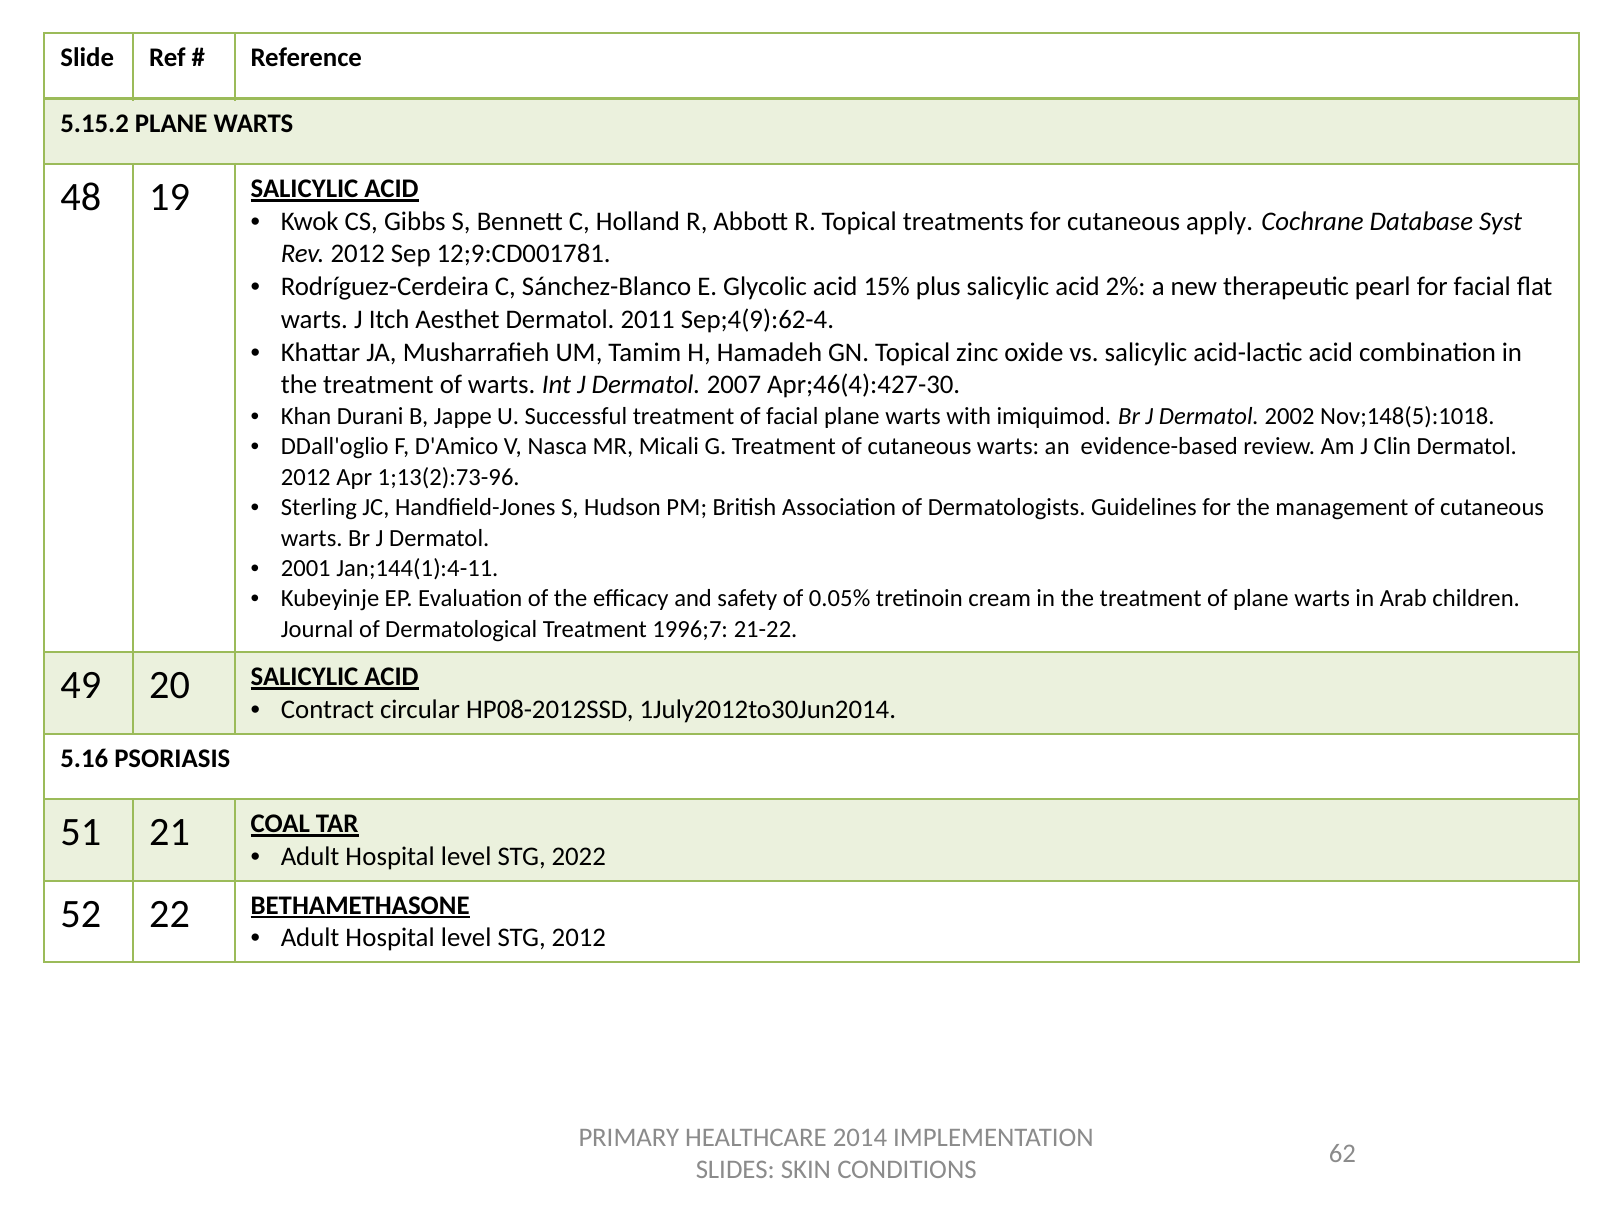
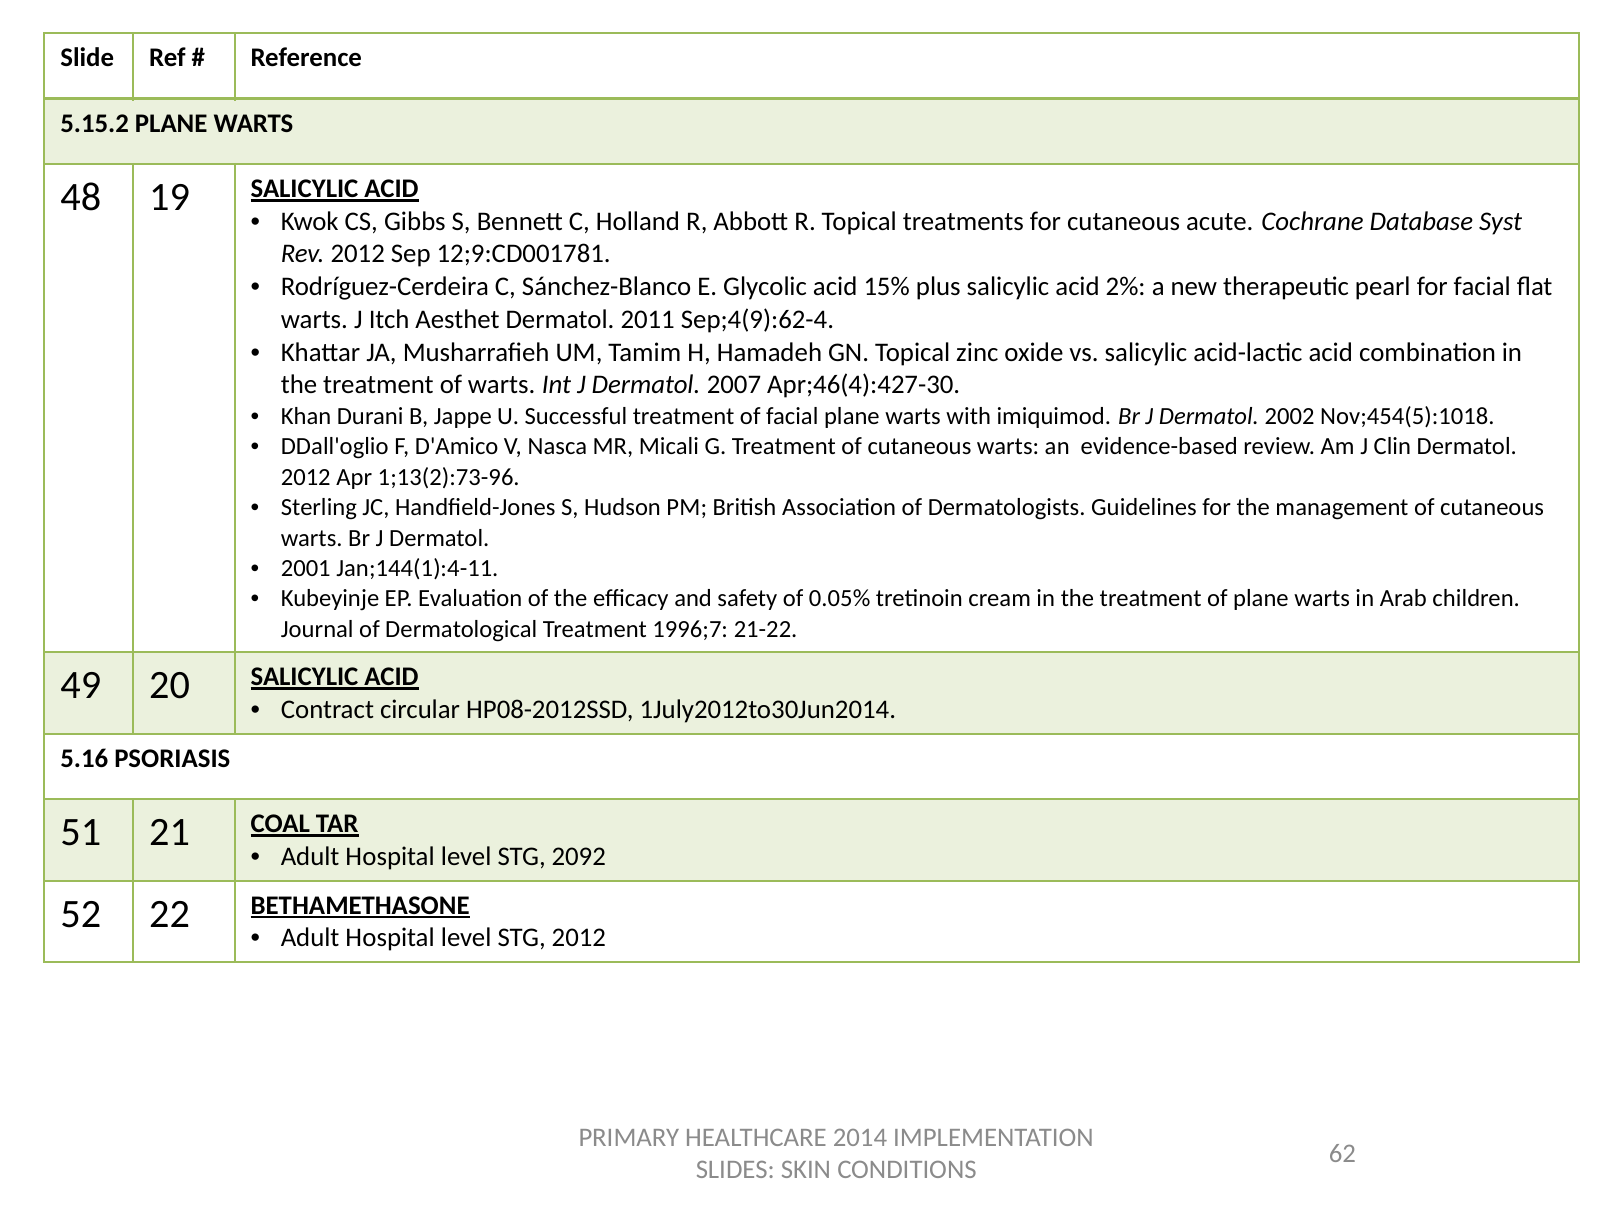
apply: apply -> acute
Nov;148(5):1018: Nov;148(5):1018 -> Nov;454(5):1018
2022: 2022 -> 2092
